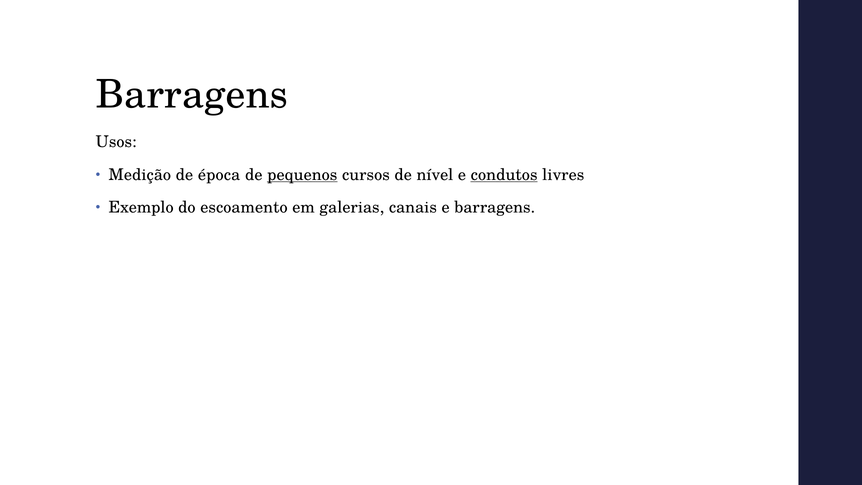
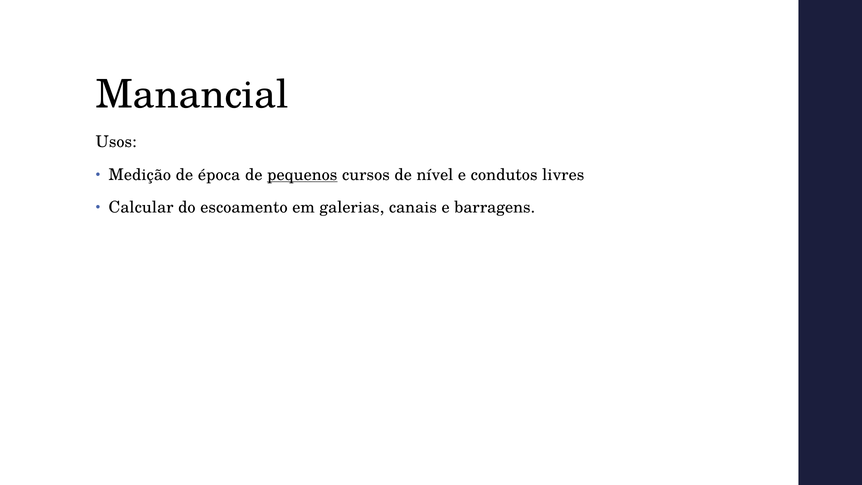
Barragens at (192, 95): Barragens -> Manancial
condutos underline: present -> none
Exemplo: Exemplo -> Calcular
